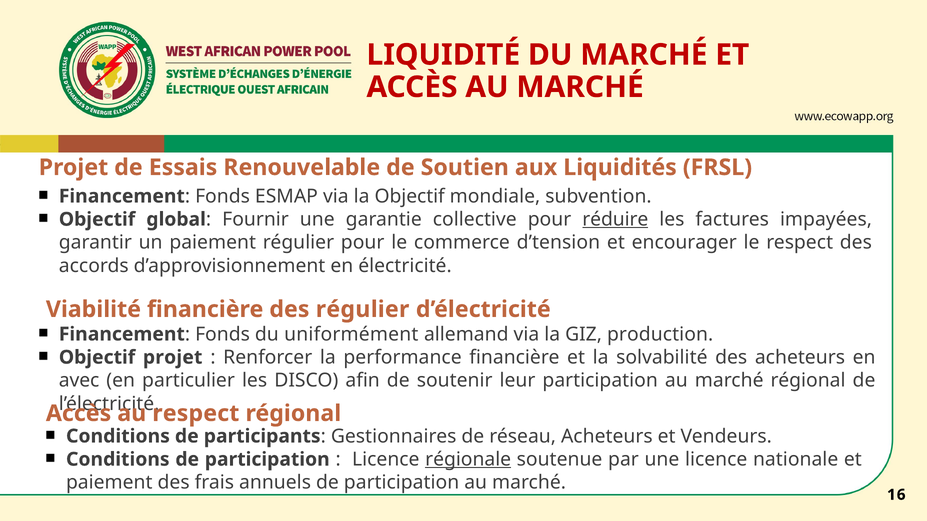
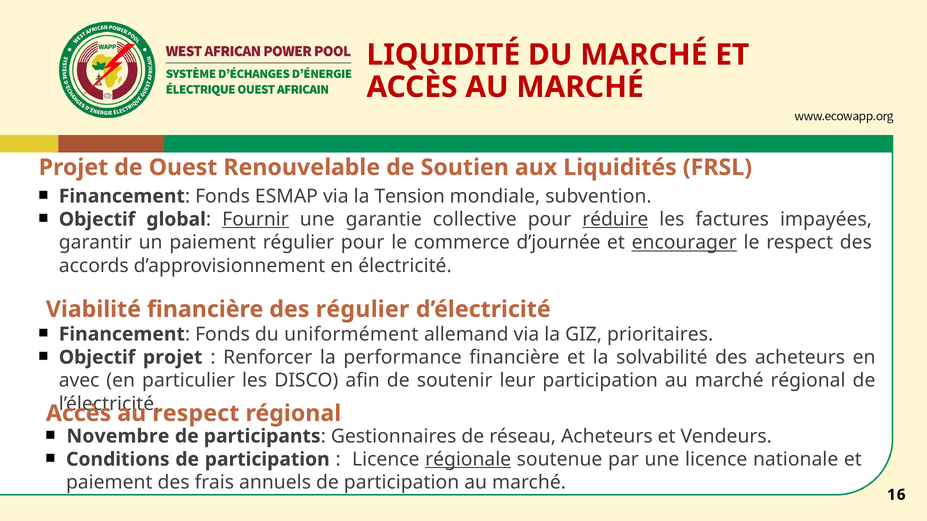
Essais: Essais -> Ouest
la Objectif: Objectif -> Tension
Fournir underline: none -> present
d’tension: d’tension -> d’journée
encourager underline: none -> present
production: production -> prioritaires
Conditions at (118, 437): Conditions -> Novembre
